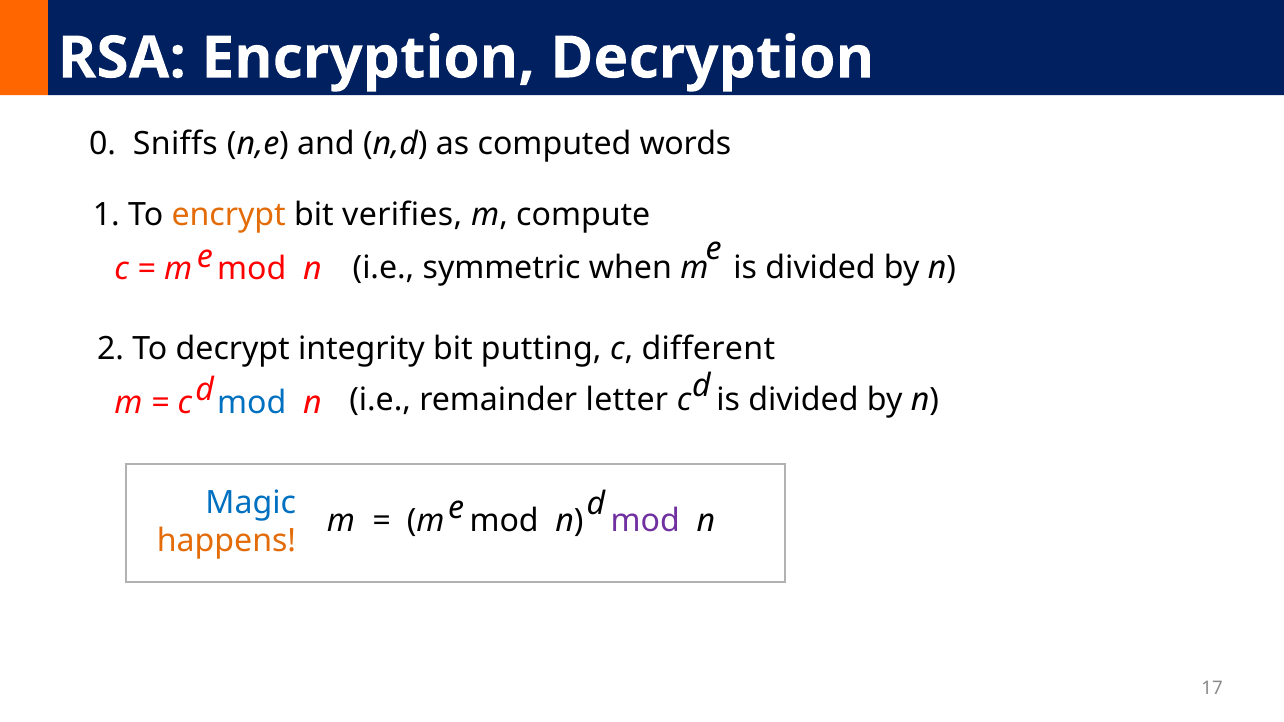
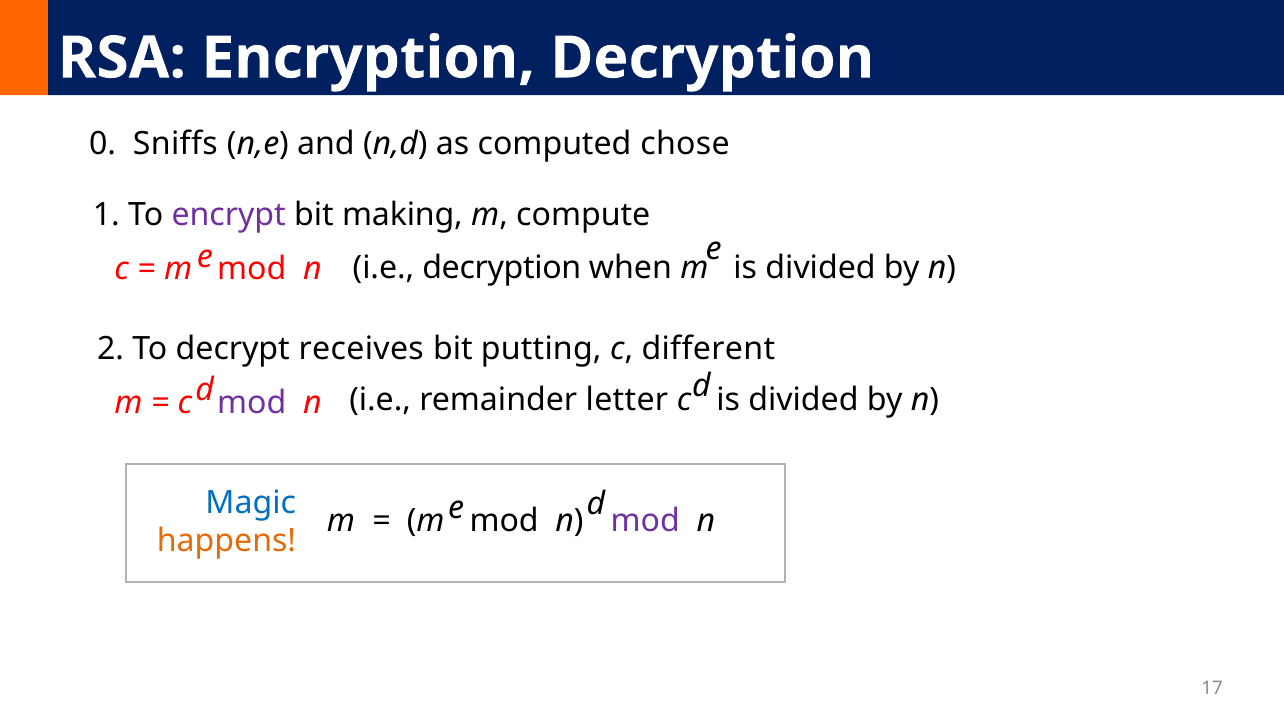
words: words -> chose
encrypt colour: orange -> purple
verifies: verifies -> making
i.e symmetric: symmetric -> decryption
integrity: integrity -> receives
mod at (252, 403) colour: blue -> purple
